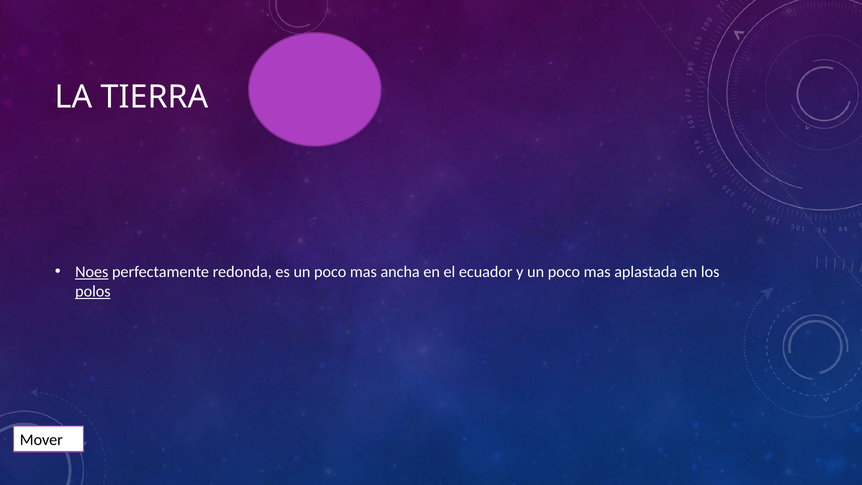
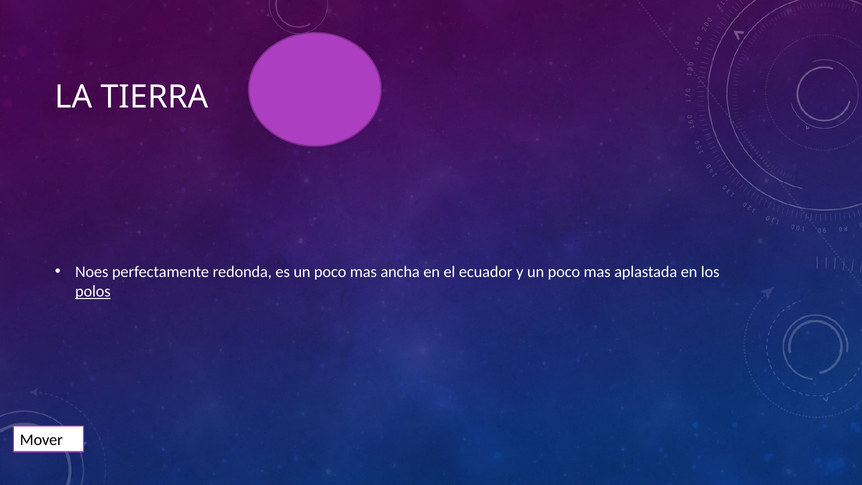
Noes underline: present -> none
